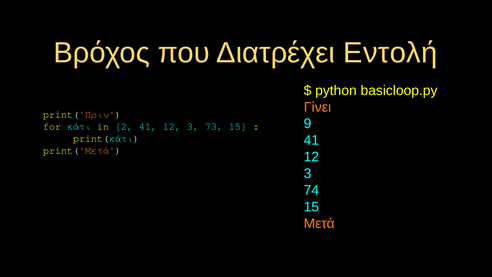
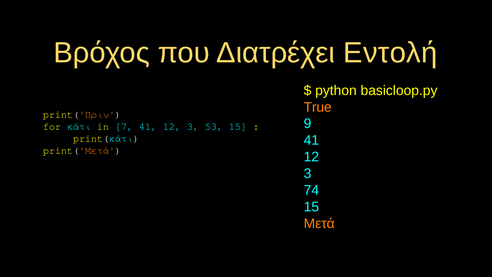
Γίνει: Γίνει -> True
2: 2 -> 7
73: 73 -> 53
